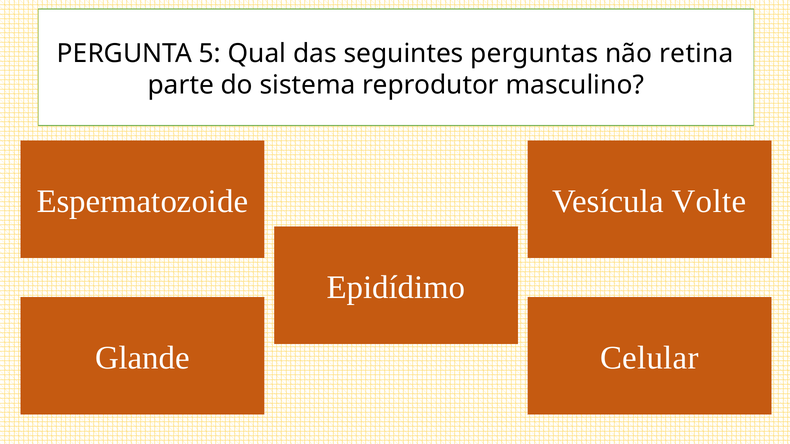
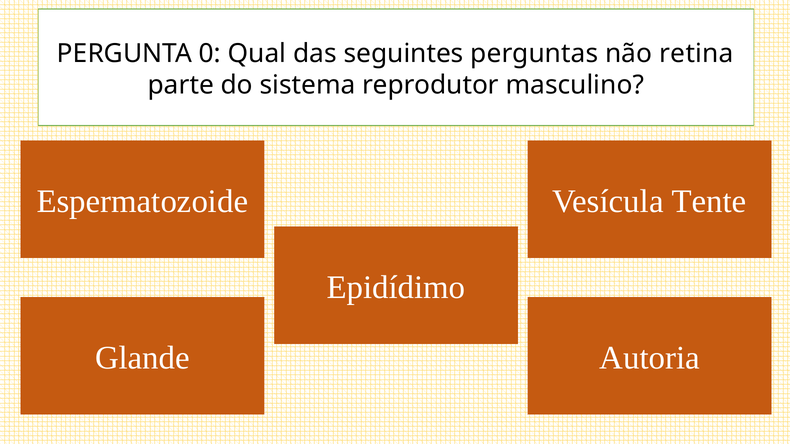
5: 5 -> 0
Volte: Volte -> Tente
Celular: Celular -> Autoria
